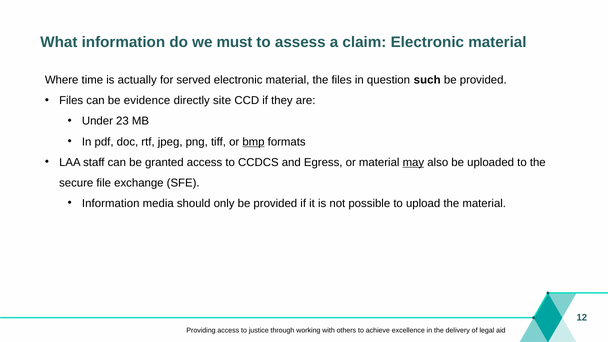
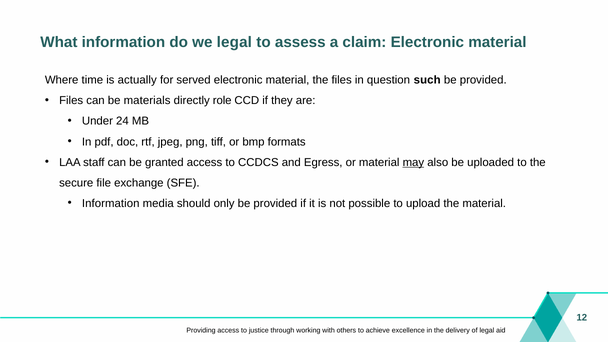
we must: must -> legal
evidence: evidence -> materials
site: site -> role
23: 23 -> 24
bmp underline: present -> none
